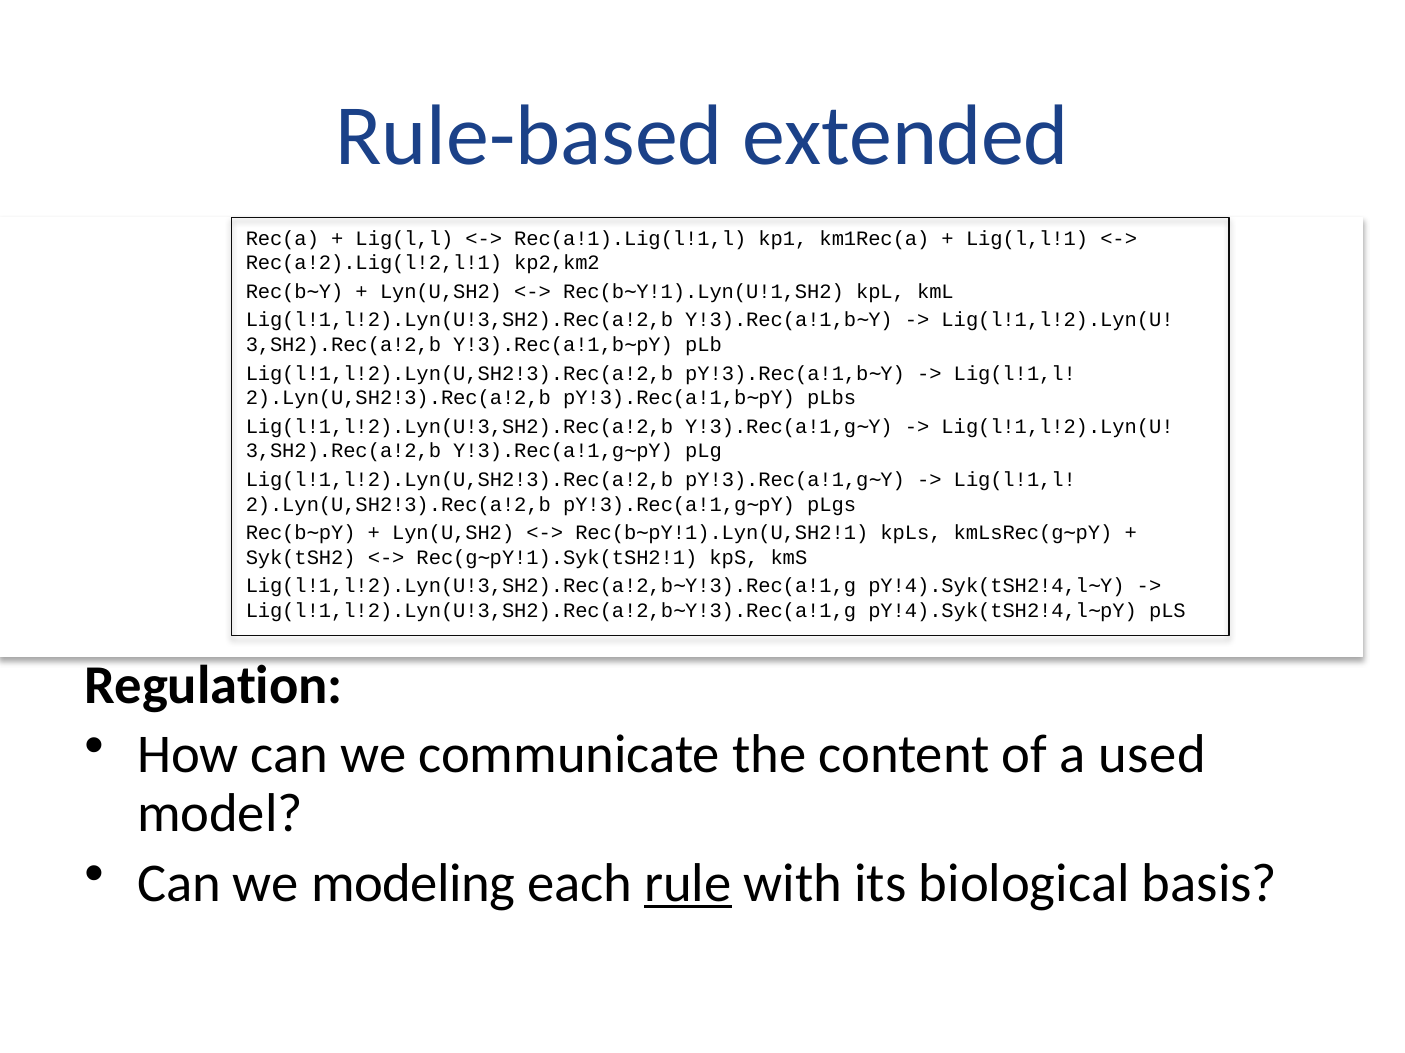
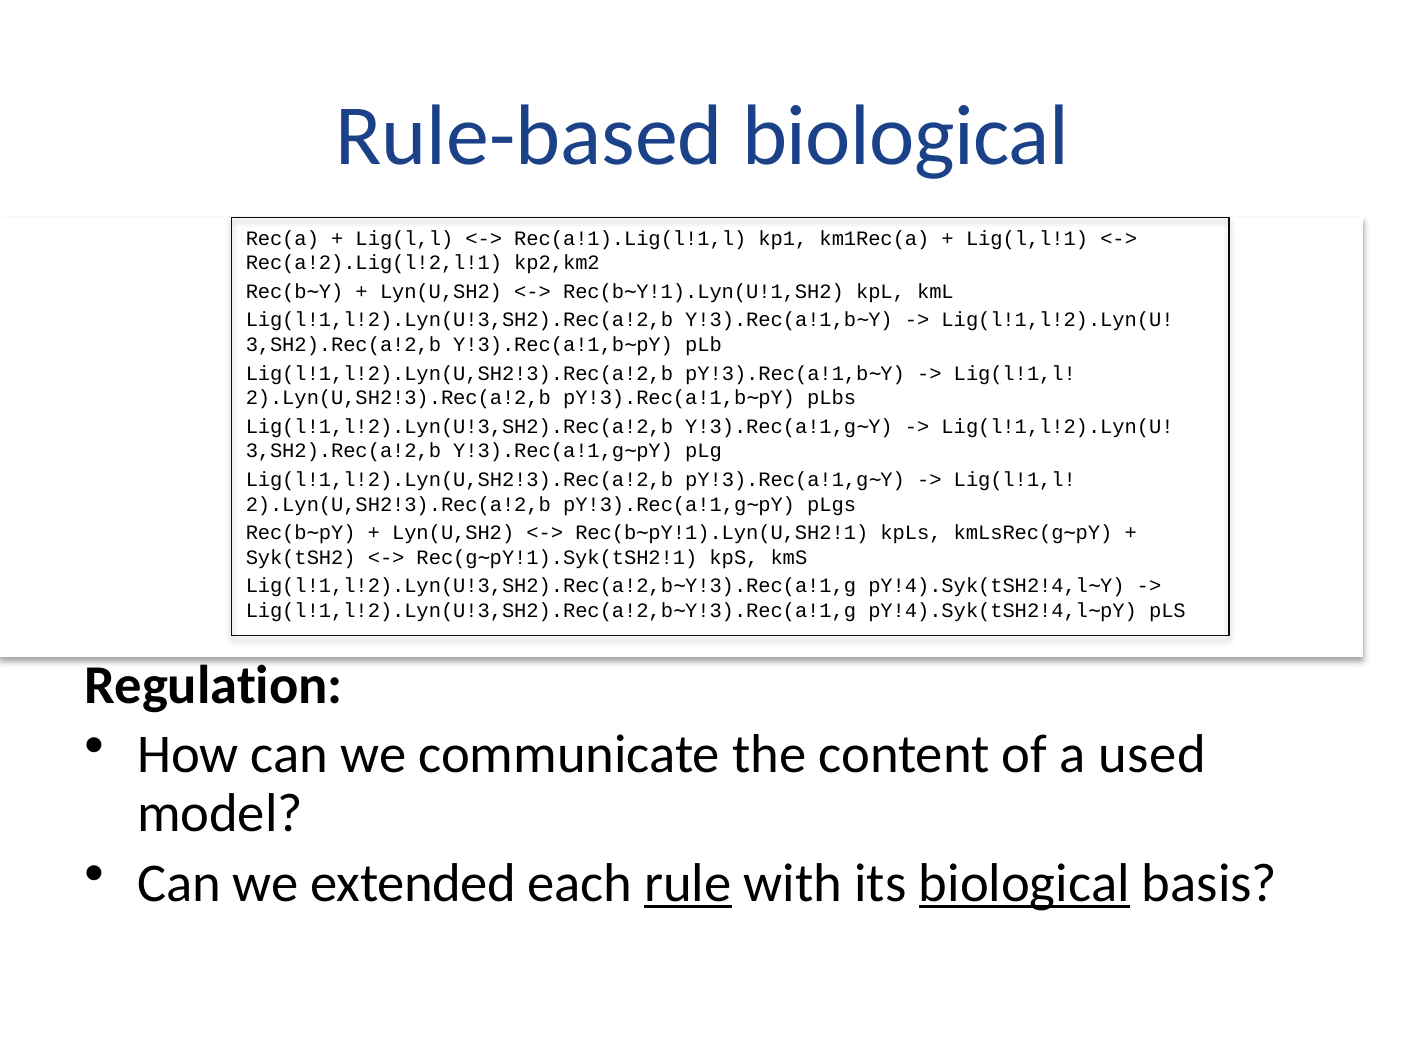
Rule-based extended: extended -> biological
modeling: modeling -> extended
biological at (1024, 884) underline: none -> present
